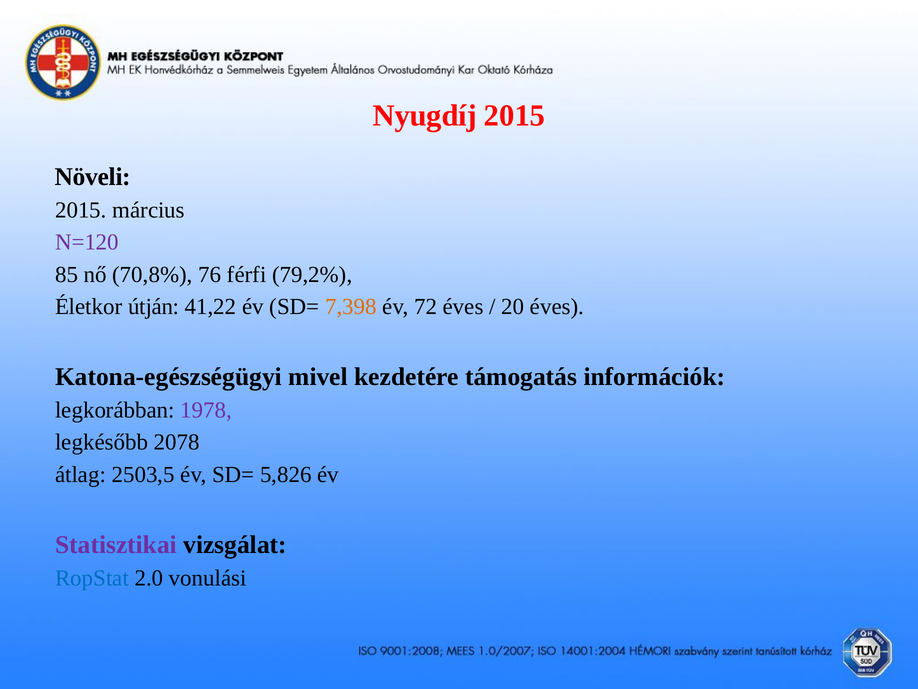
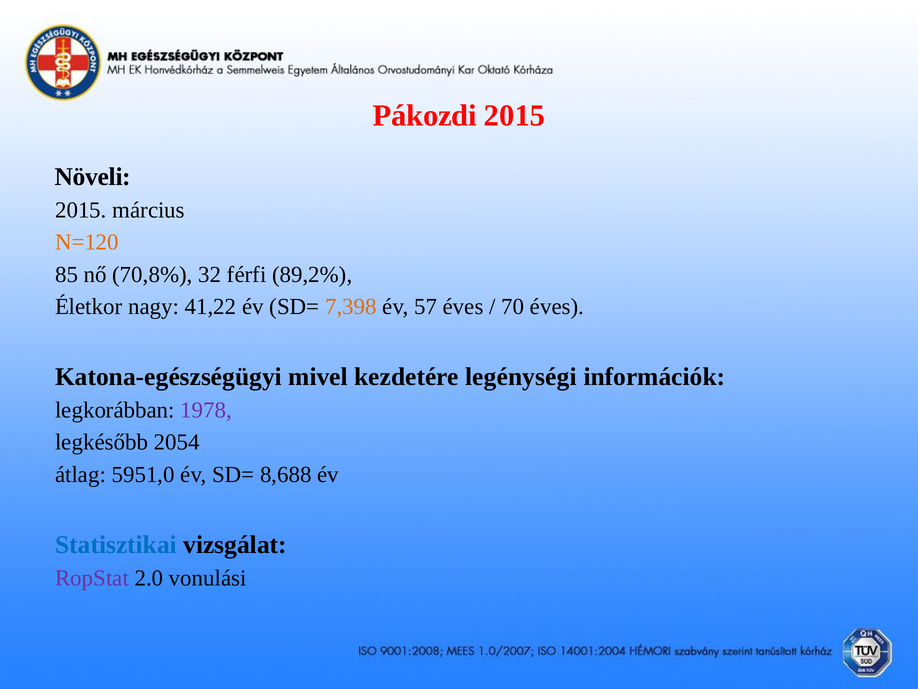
Nyugdíj: Nyugdíj -> Pákozdi
N=120 colour: purple -> orange
76: 76 -> 32
79,2%: 79,2% -> 89,2%
útján: útján -> nagy
72: 72 -> 57
20: 20 -> 70
támogatás: támogatás -> legénységi
2078: 2078 -> 2054
2503,5: 2503,5 -> 5951,0
5,826: 5,826 -> 8,688
Statisztikai colour: purple -> blue
RopStat colour: blue -> purple
